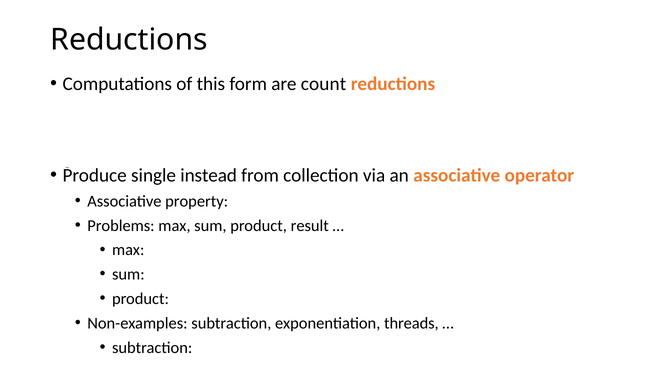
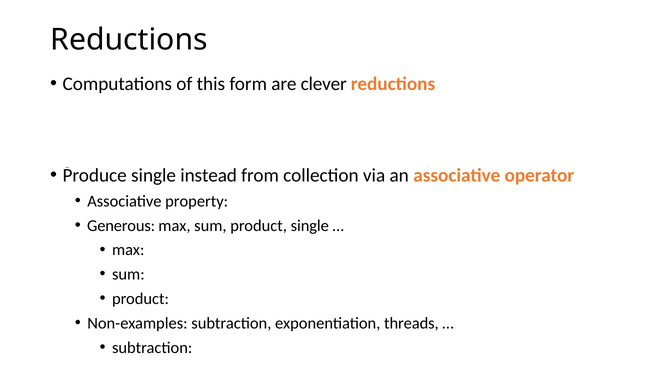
count: count -> clever
Problems: Problems -> Generous
product result: result -> single
